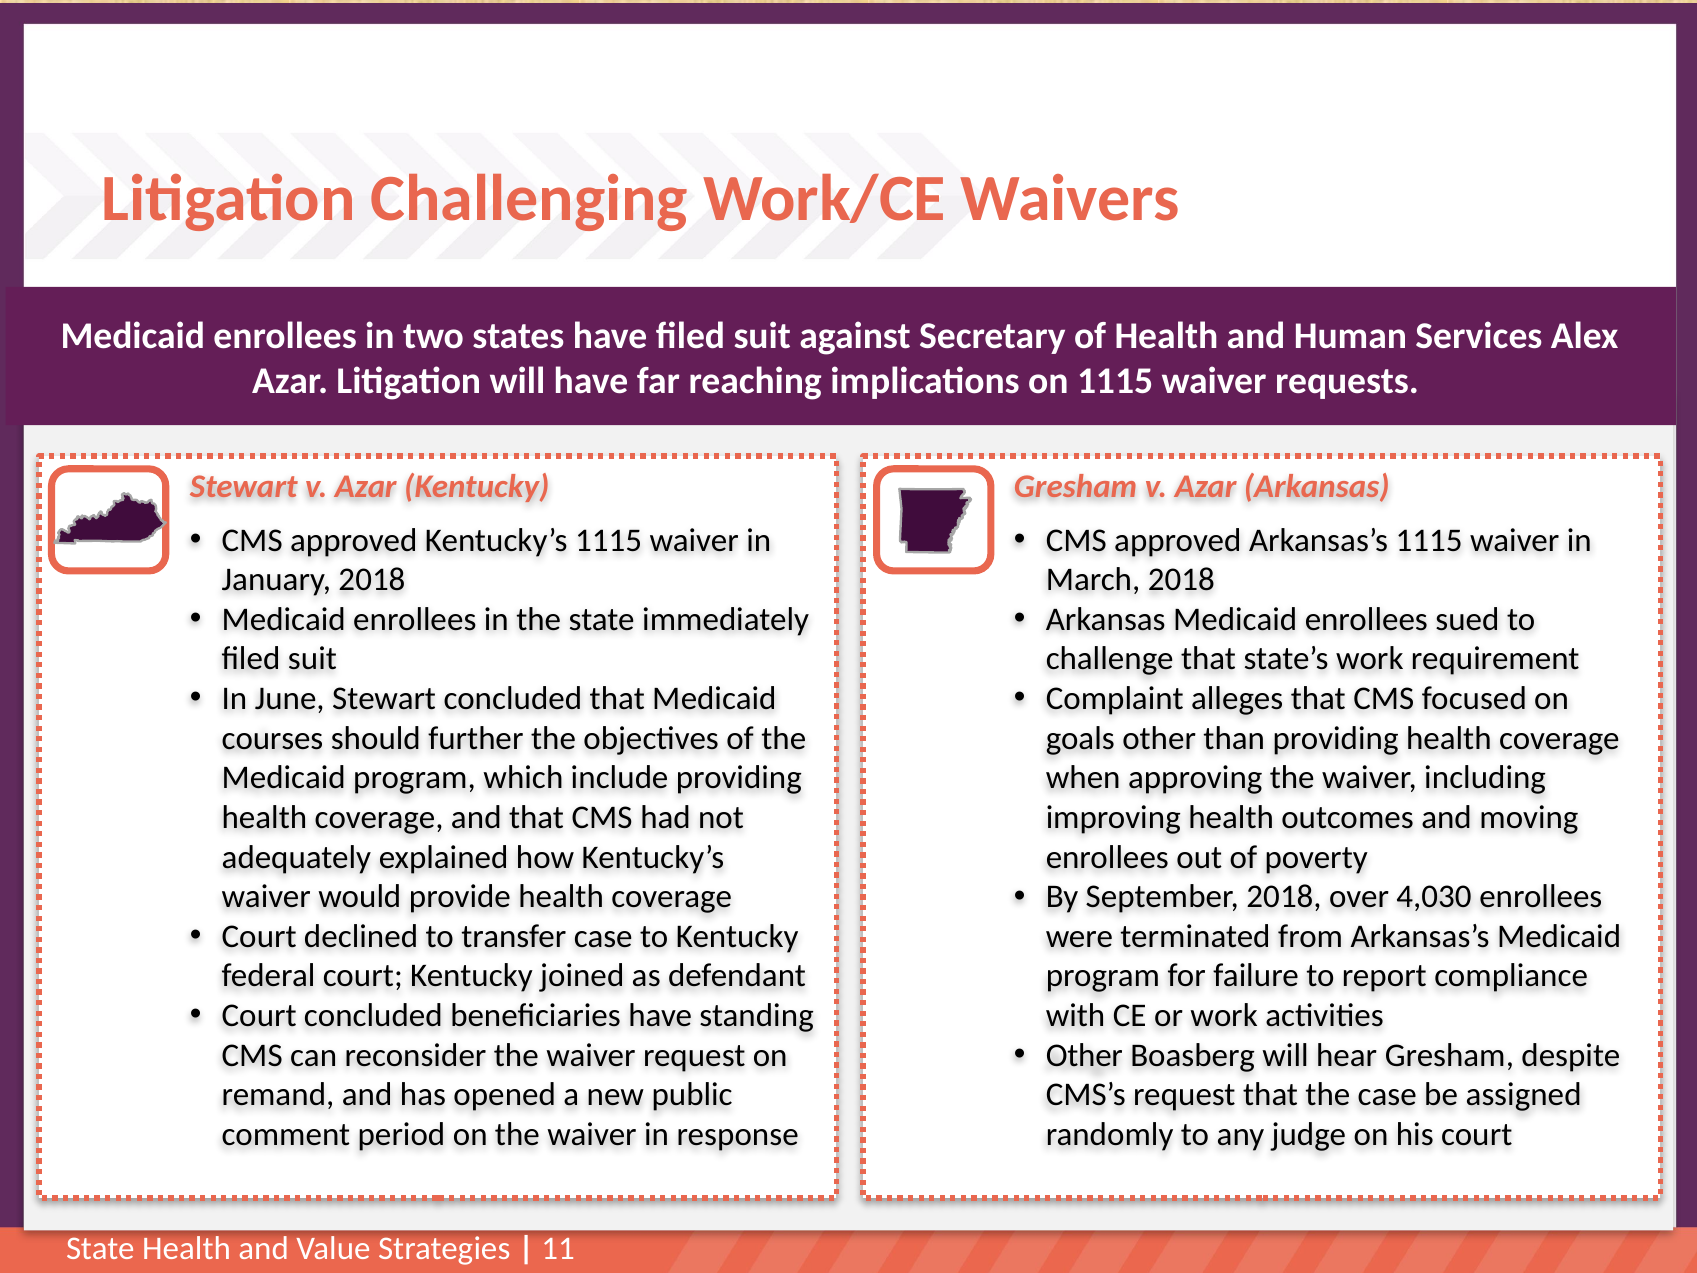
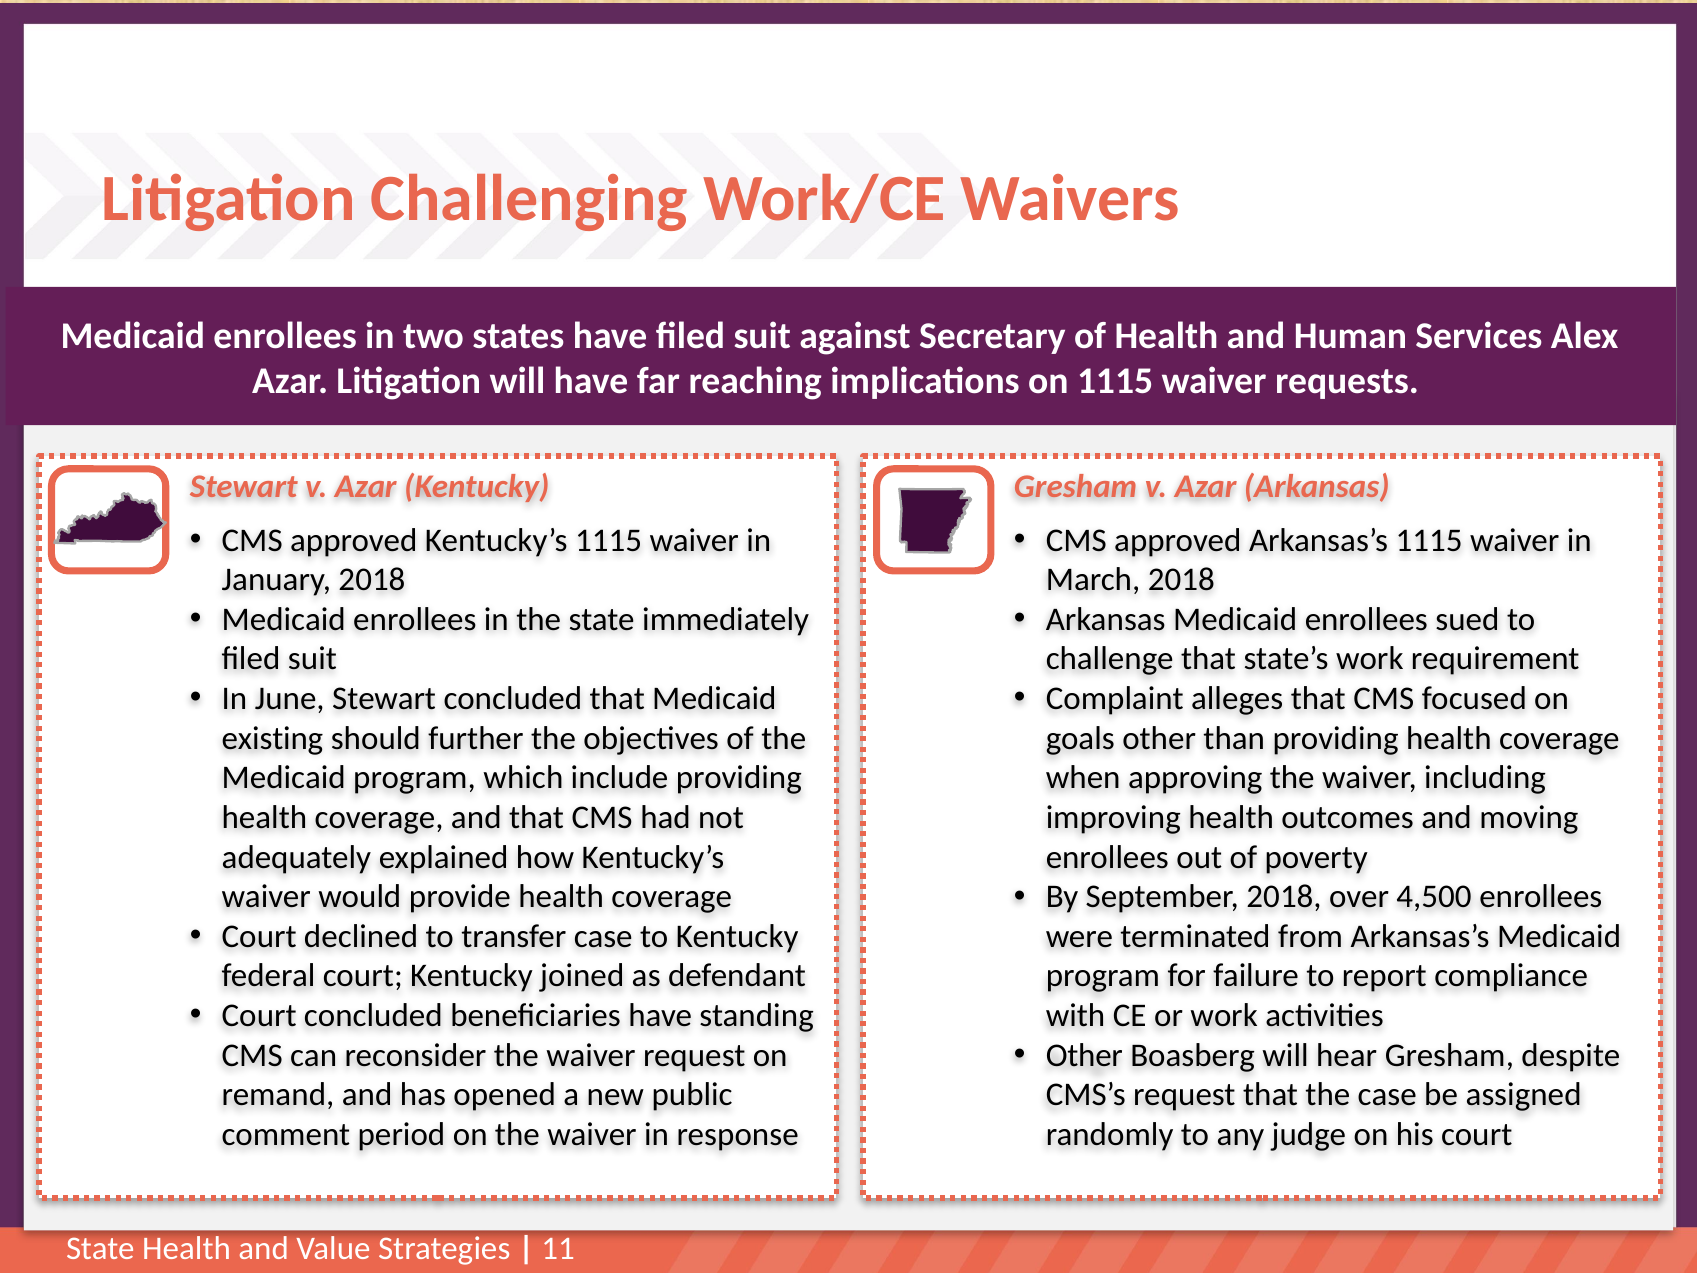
courses: courses -> existing
4,030: 4,030 -> 4,500
